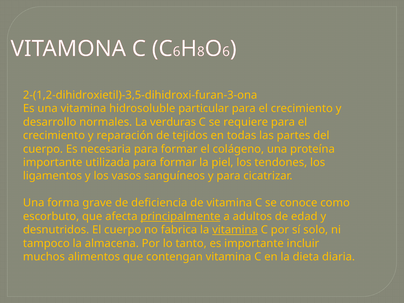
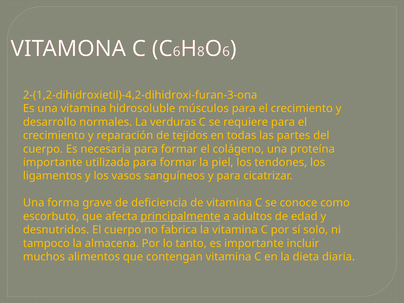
2-(1,2-dihidroxietil)-3,5-dihidroxi-furan-3-ona: 2-(1,2-dihidroxietil)-3,5-dihidroxi-furan-3-ona -> 2-(1,2-dihidroxietil)-4,2-dihidroxi-furan-3-ona
particular: particular -> músculos
vitamina at (235, 230) underline: present -> none
